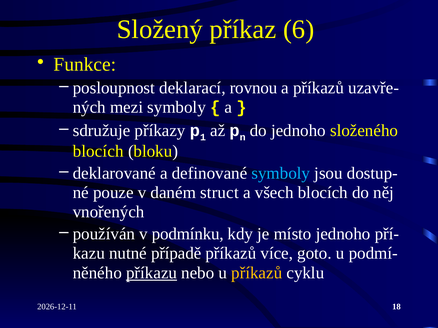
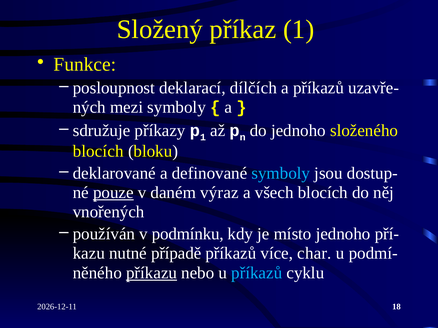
příkaz 6: 6 -> 1
rovnou: rovnou -> dílčích
pouze underline: none -> present
struct: struct -> výraz
goto: goto -> char
příkazů at (257, 273) colour: yellow -> light blue
